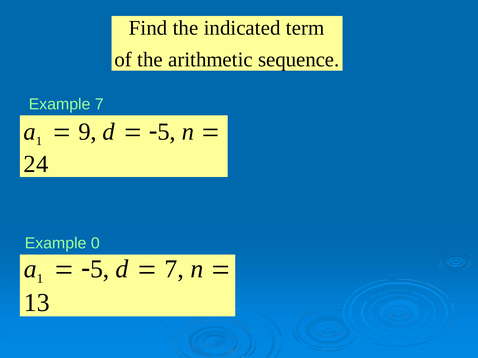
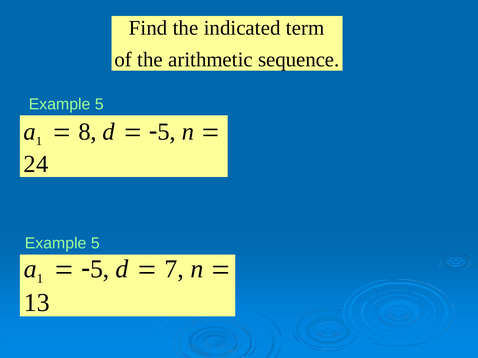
7 at (99, 104): 7 -> 5
9: 9 -> 8
0 at (95, 244): 0 -> 5
